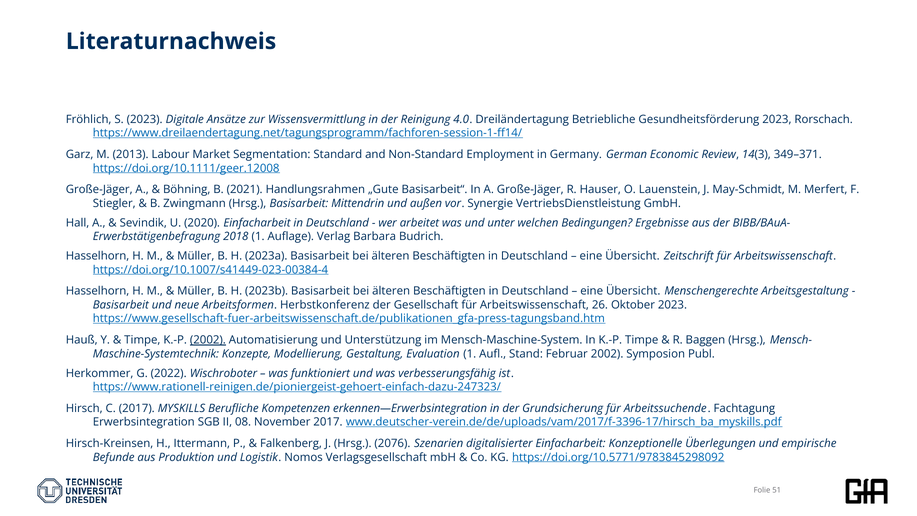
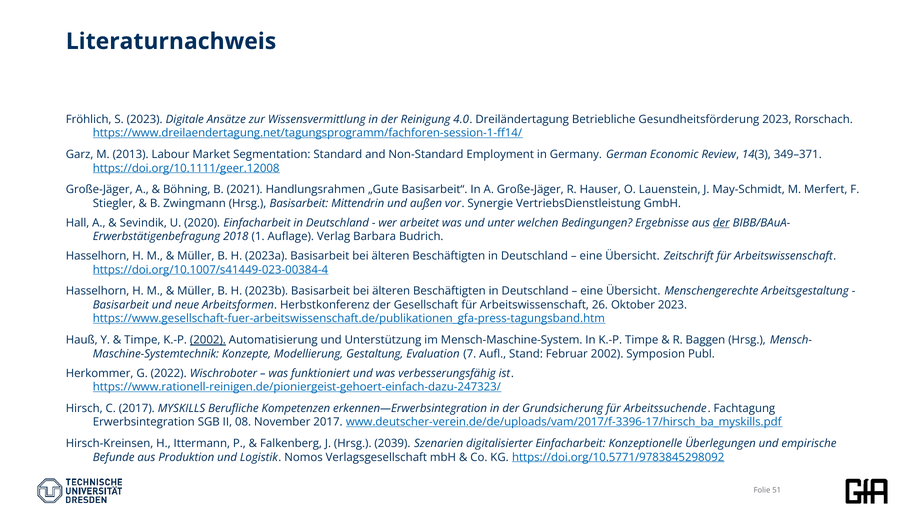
der at (721, 223) underline: none -> present
Evaluation 1: 1 -> 7
2076: 2076 -> 2039
